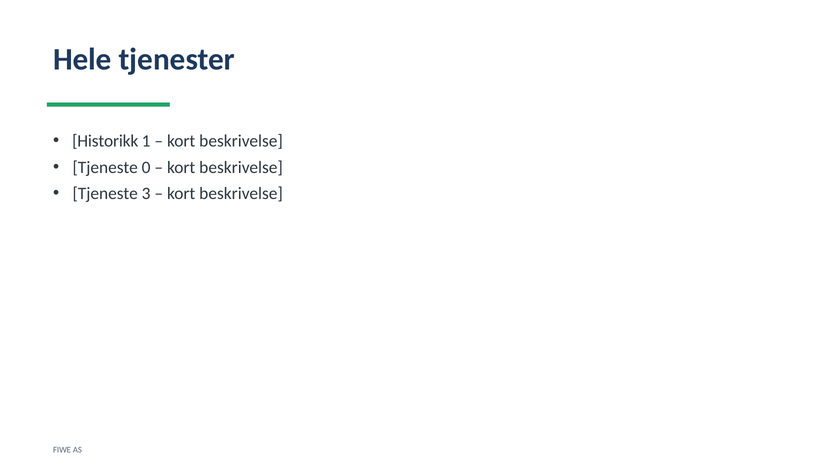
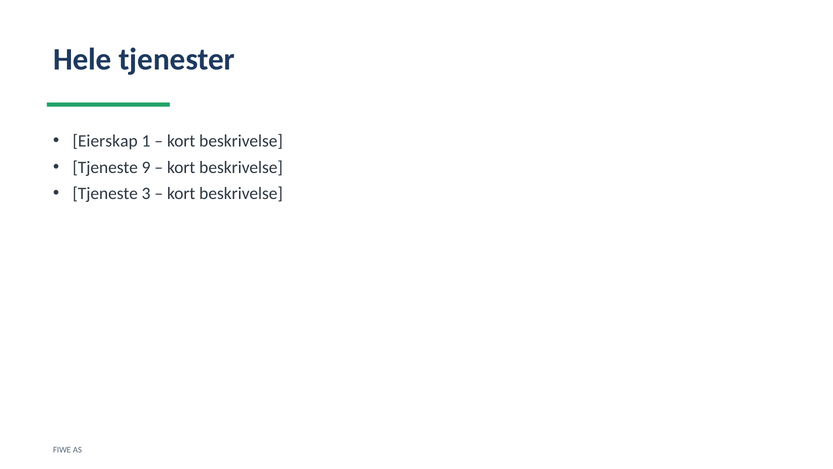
Historikk: Historikk -> Eierskap
0: 0 -> 9
